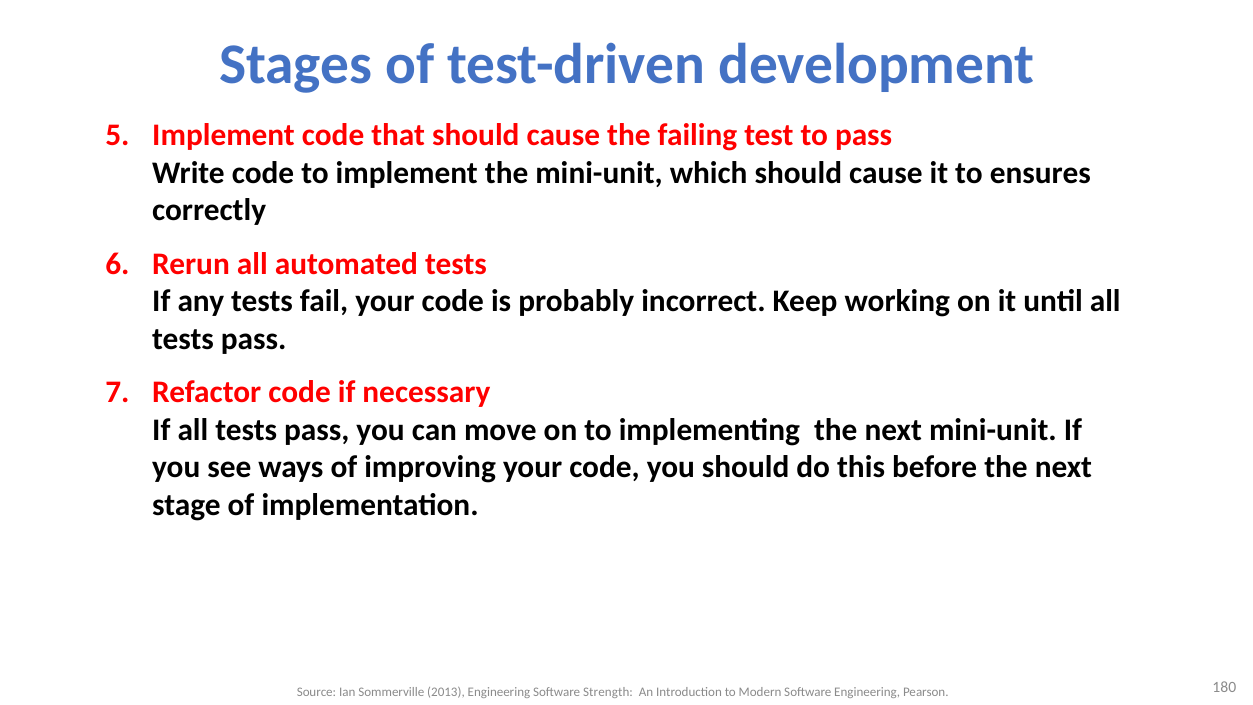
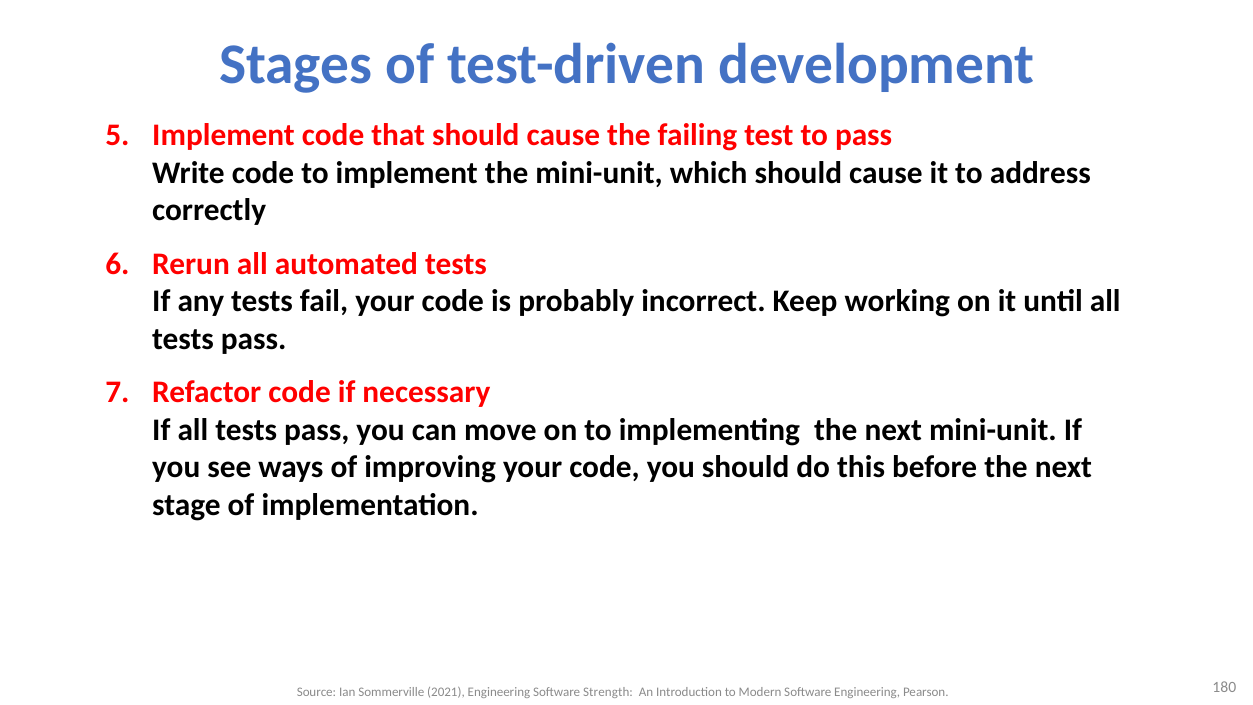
ensures: ensures -> address
2013: 2013 -> 2021
